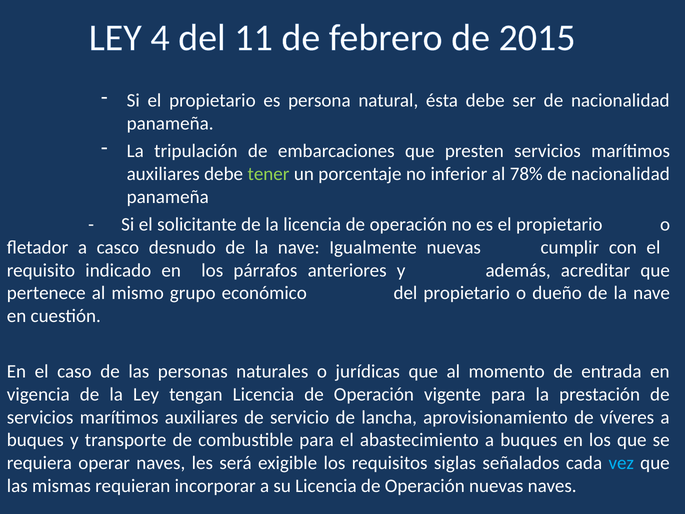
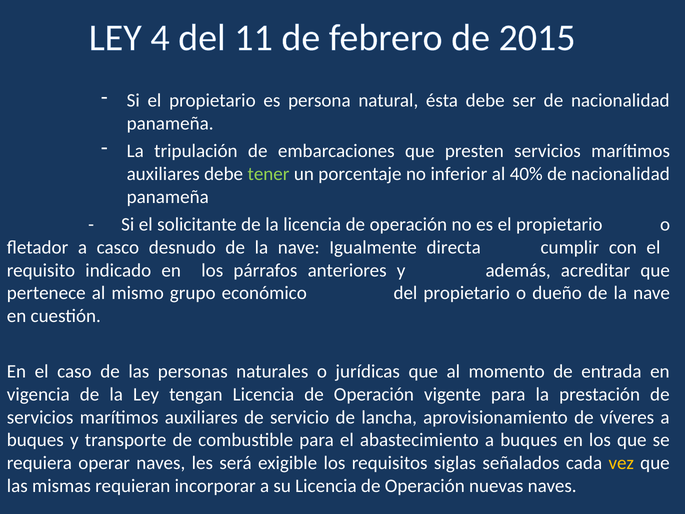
78%: 78% -> 40%
Igualmente nuevas: nuevas -> directa
vez colour: light blue -> yellow
